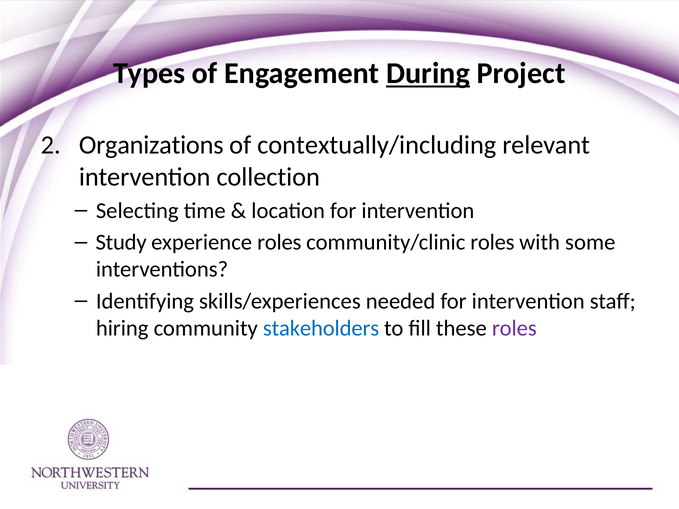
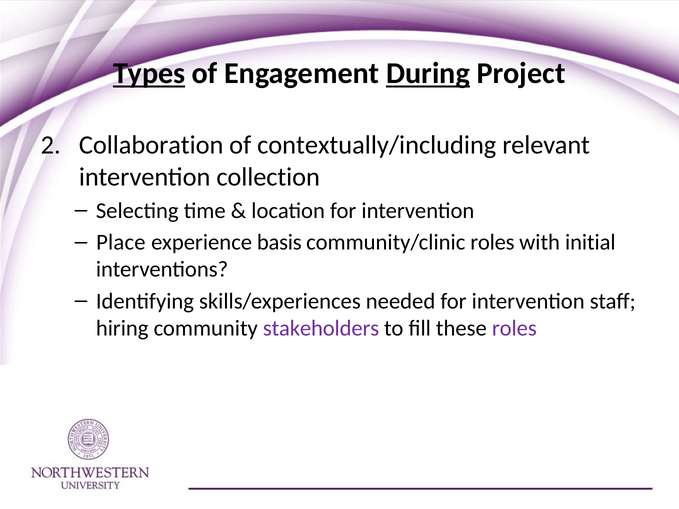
Types underline: none -> present
Organizations: Organizations -> Collaboration
Study: Study -> Place
experience roles: roles -> basis
some: some -> initial
stakeholders colour: blue -> purple
